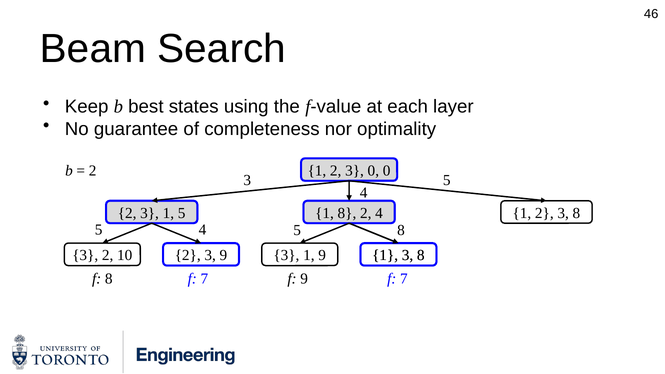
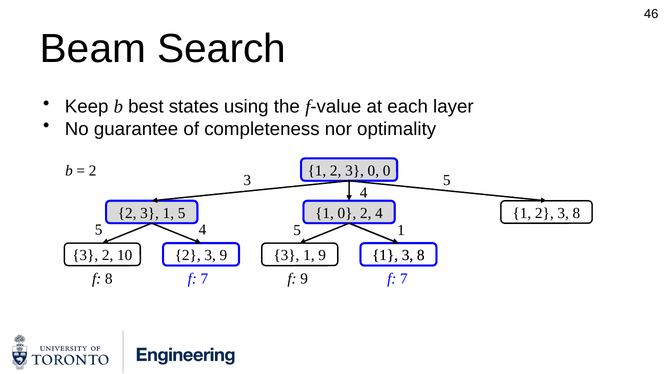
1 8: 8 -> 0
5 8: 8 -> 1
